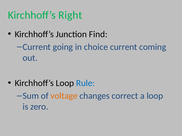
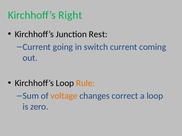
Find: Find -> Rest
choice: choice -> switch
Rule colour: blue -> orange
